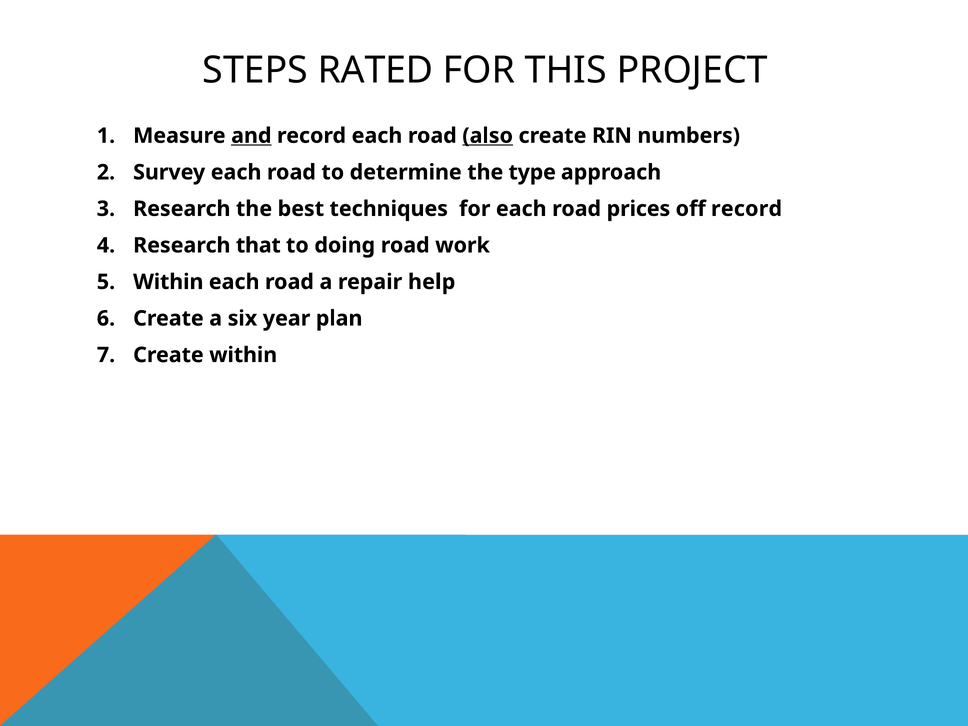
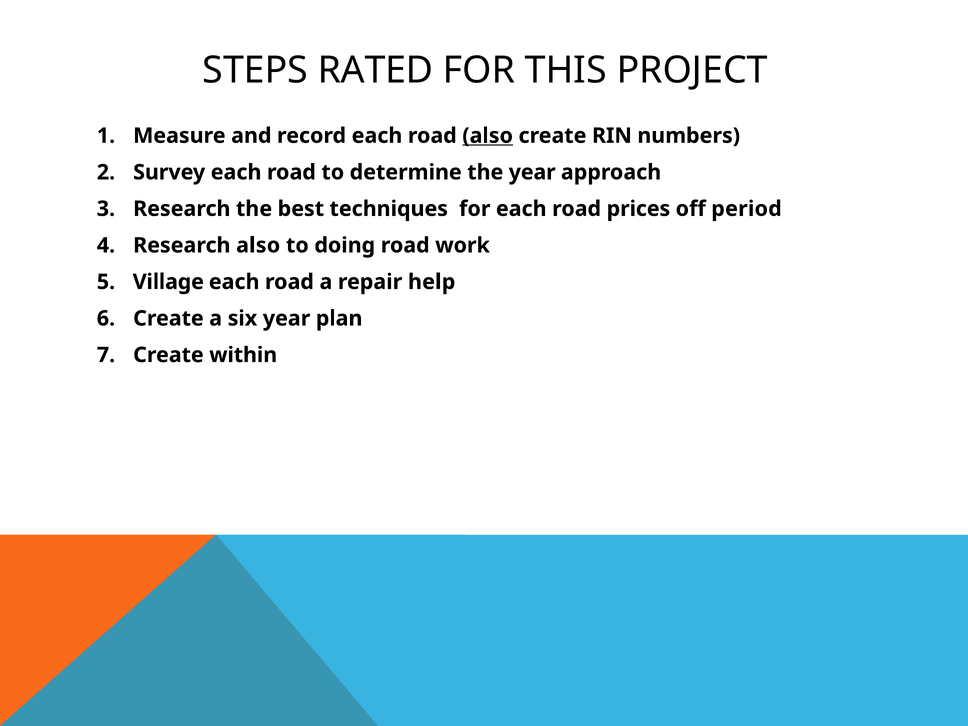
and underline: present -> none
the type: type -> year
off record: record -> period
Research that: that -> also
Within at (168, 282): Within -> Village
